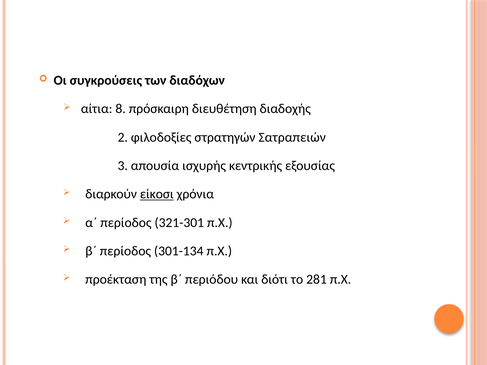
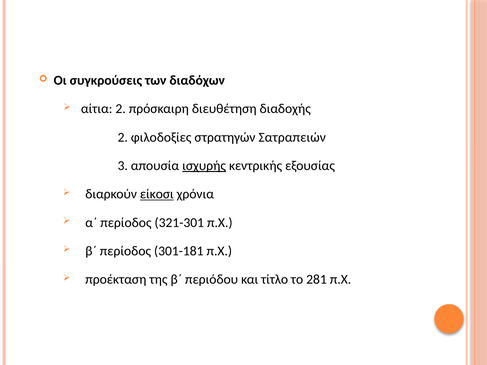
αίτια 8: 8 -> 2
ισχυρής underline: none -> present
301-134: 301-134 -> 301-181
διότι: διότι -> τίτλο
